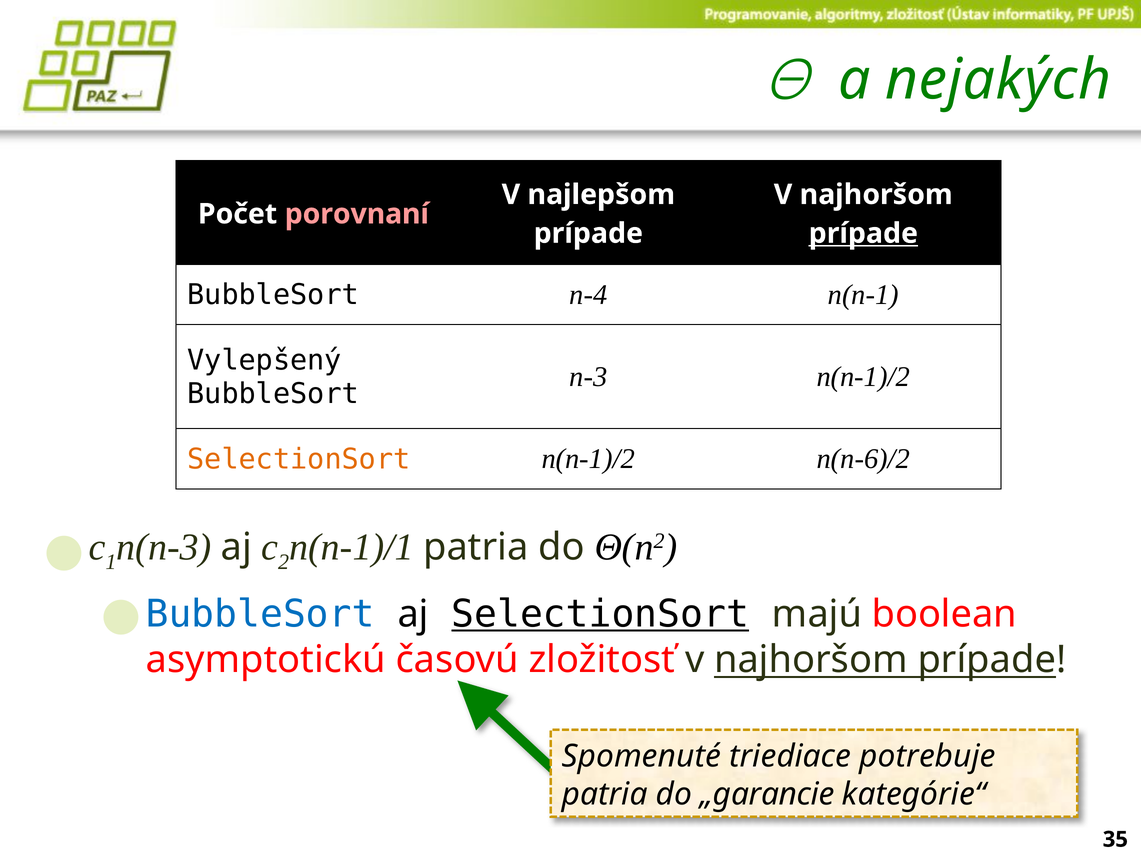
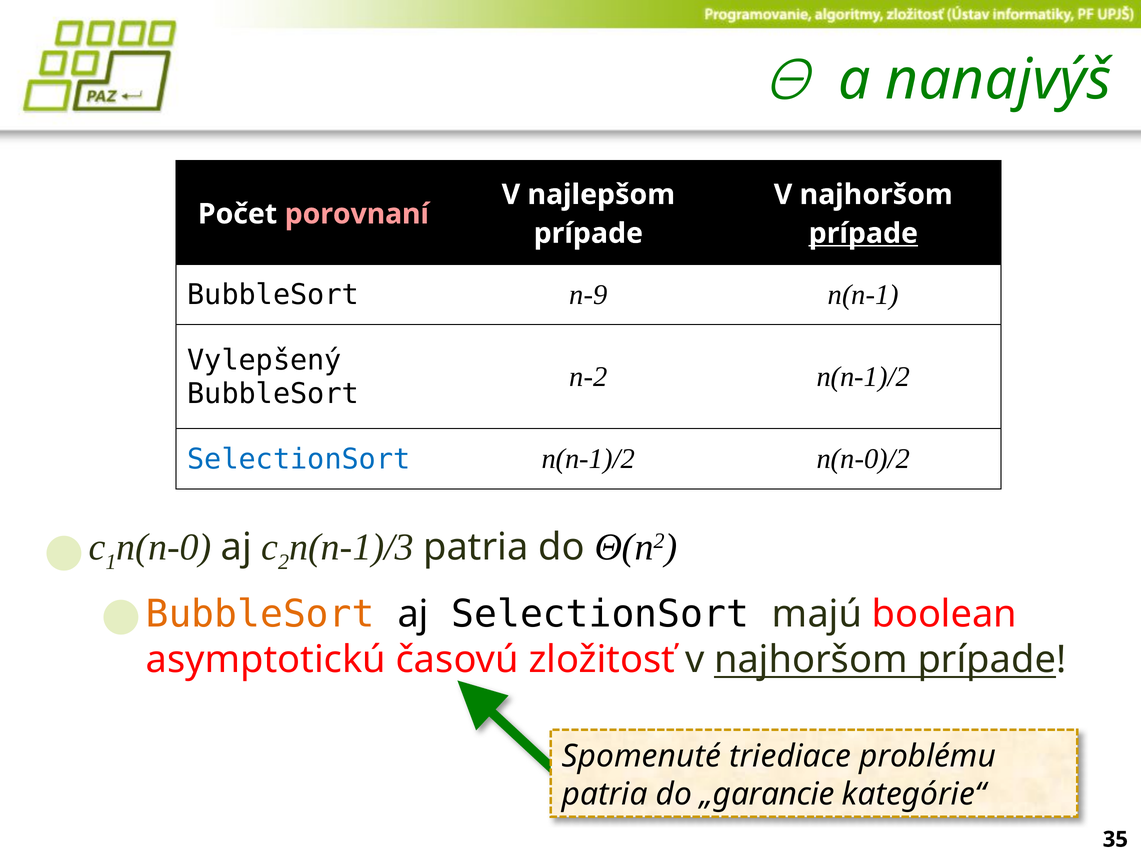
nejakých: nejakých -> nanajvýš
n-4: n-4 -> n-9
n-3: n-3 -> n-2
SelectionSort at (299, 459) colour: orange -> blue
n(n-6)/2: n(n-6)/2 -> n(n-0)/2
n(n-3: n(n-3 -> n(n-0
n(n-1)/1: n(n-1)/1 -> n(n-1)/3
BubbleSort at (260, 614) colour: blue -> orange
SelectionSort at (600, 614) underline: present -> none
potrebuje: potrebuje -> problému
